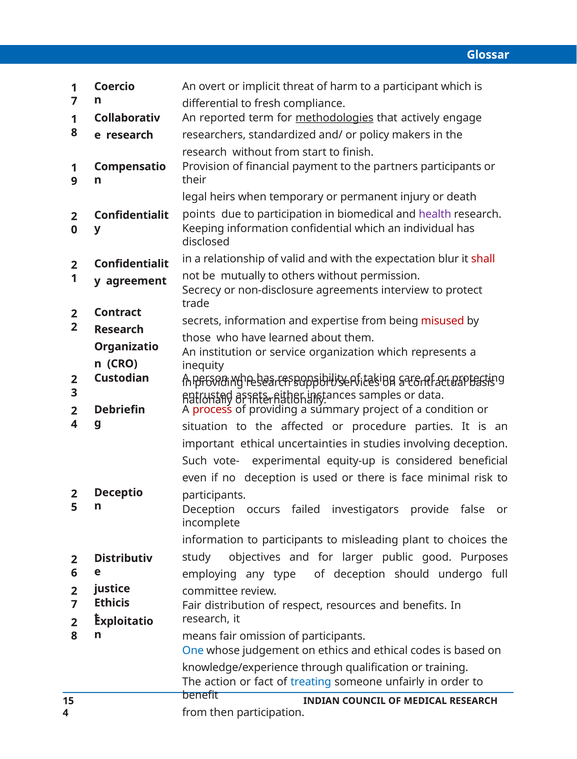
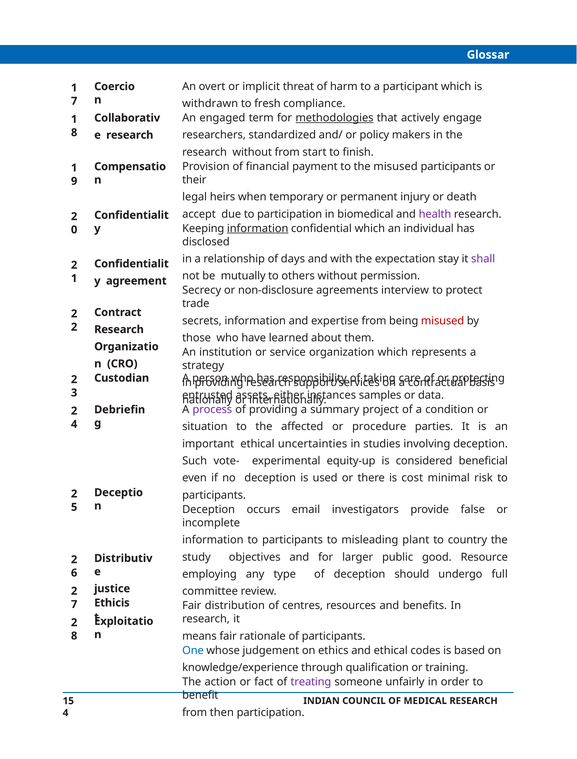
differential: differential -> withdrawn
reported: reported -> engaged
the partners: partners -> misused
points: points -> accept
information at (258, 228) underline: none -> present
valid: valid -> days
blur: blur -> stay
shall colour: red -> purple
inequity: inequity -> strategy
process colour: red -> purple
face: face -> cost
failed: failed -> email
choices: choices -> country
Purposes: Purposes -> Resource
respect: respect -> centres
omission: omission -> rationale
treating colour: blue -> purple
